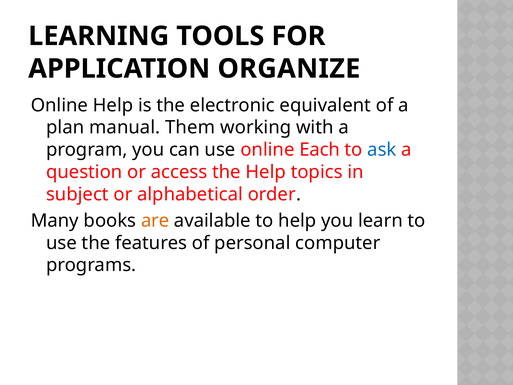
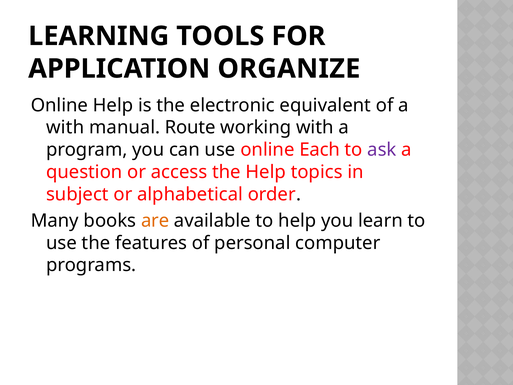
plan at (65, 127): plan -> with
Them: Them -> Route
ask colour: blue -> purple
